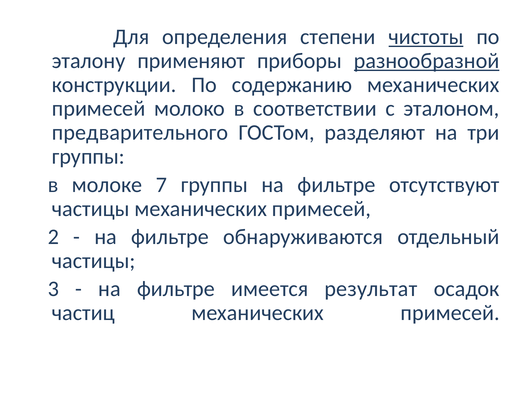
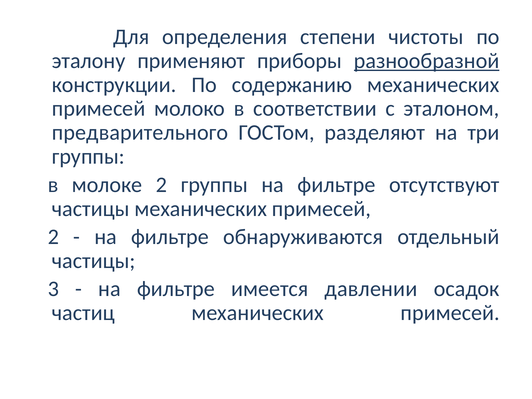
чистоты underline: present -> none
молоке 7: 7 -> 2
результат: результат -> давлении
